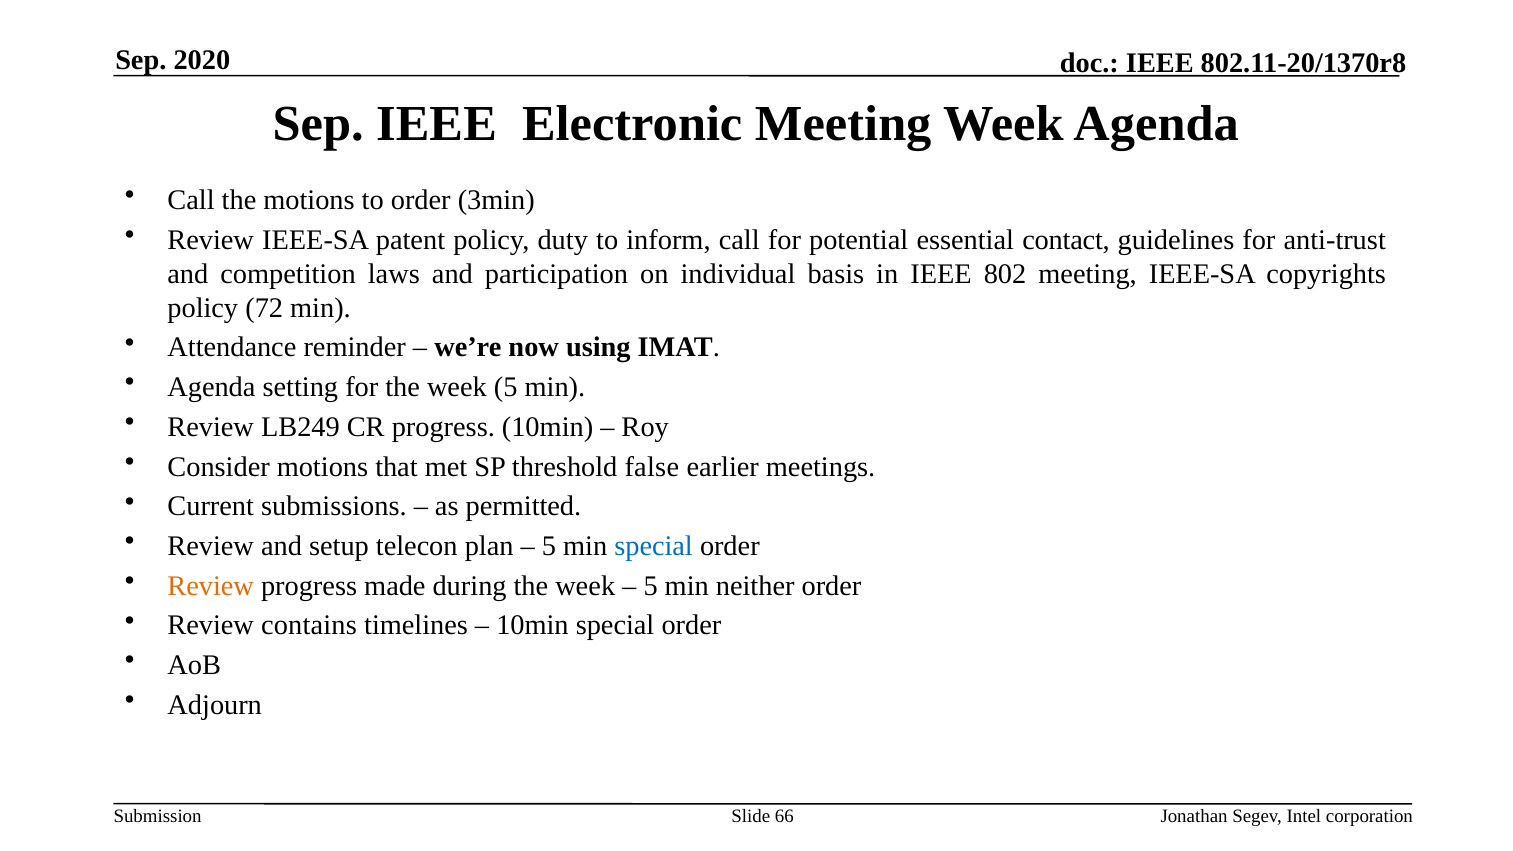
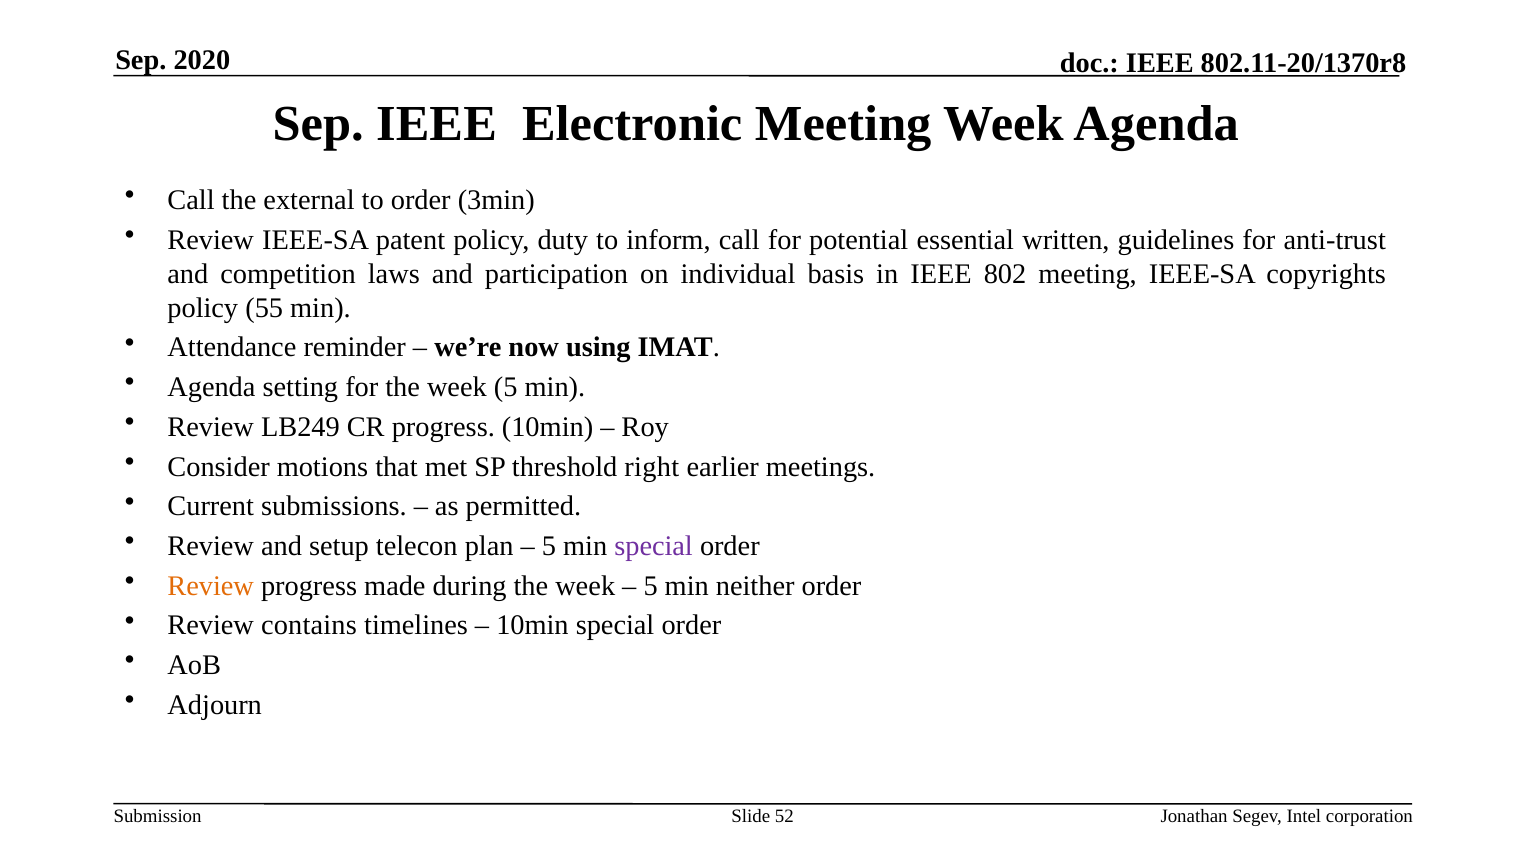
the motions: motions -> external
contact: contact -> written
72: 72 -> 55
false: false -> right
special at (654, 546) colour: blue -> purple
66: 66 -> 52
